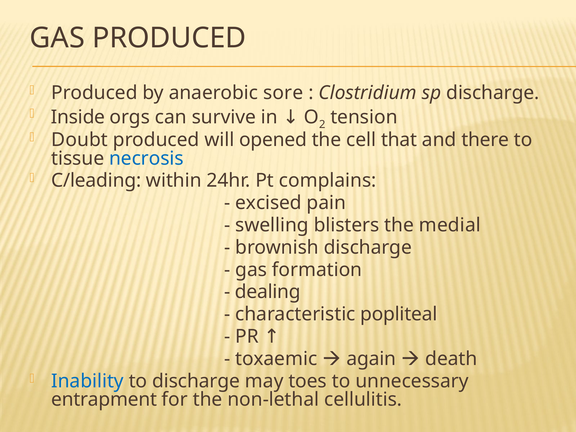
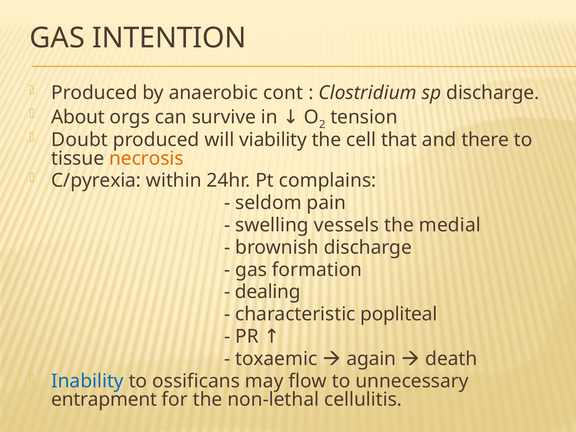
GAS PRODUCED: PRODUCED -> INTENTION
sore: sore -> cont
Inside: Inside -> About
opened: opened -> viability
necrosis colour: blue -> orange
C/leading: C/leading -> C/pyrexia
excised: excised -> seldom
blisters: blisters -> vessels
to discharge: discharge -> ossificans
toes: toes -> flow
